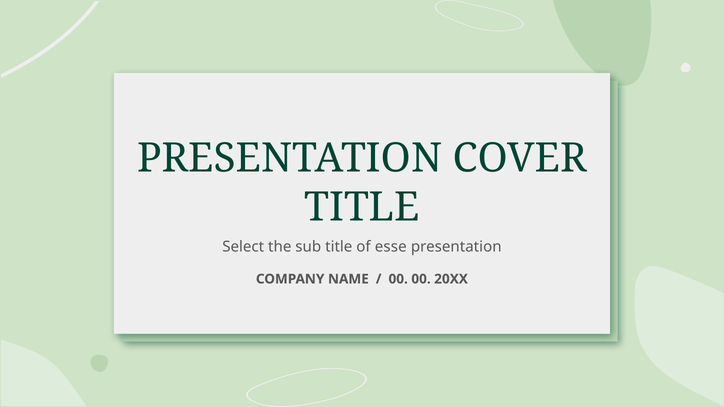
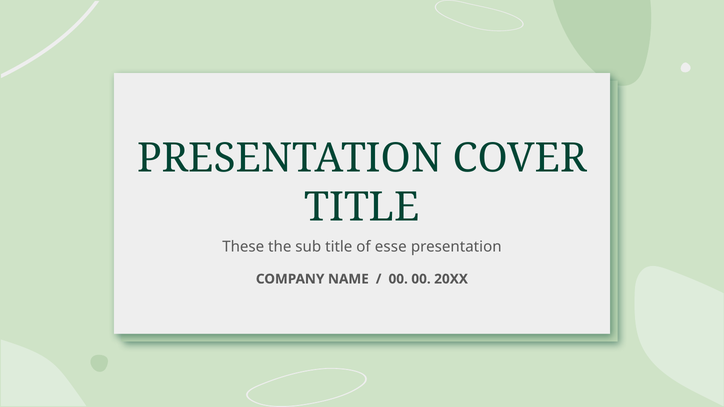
Select: Select -> These
